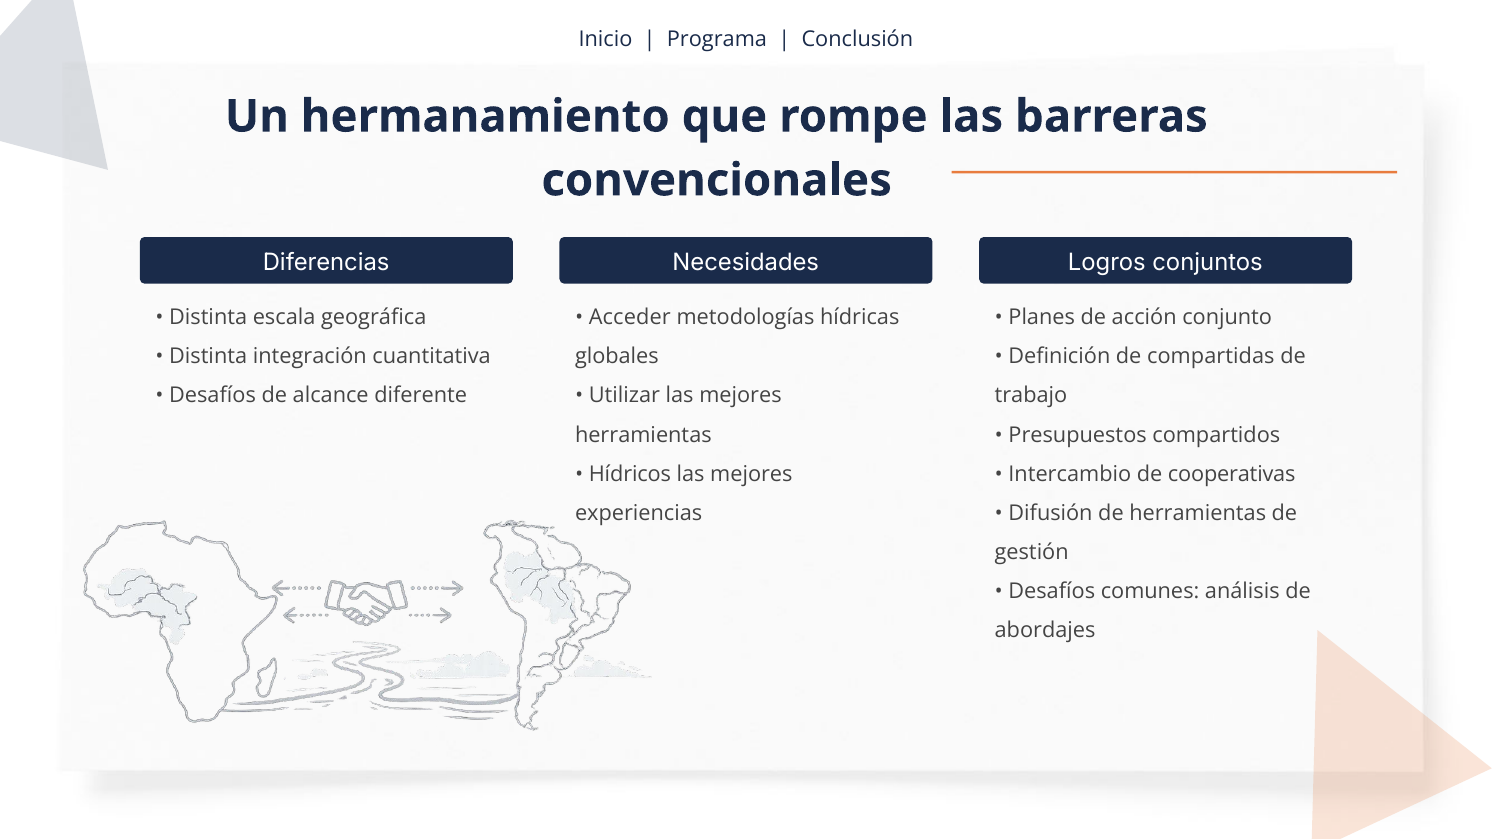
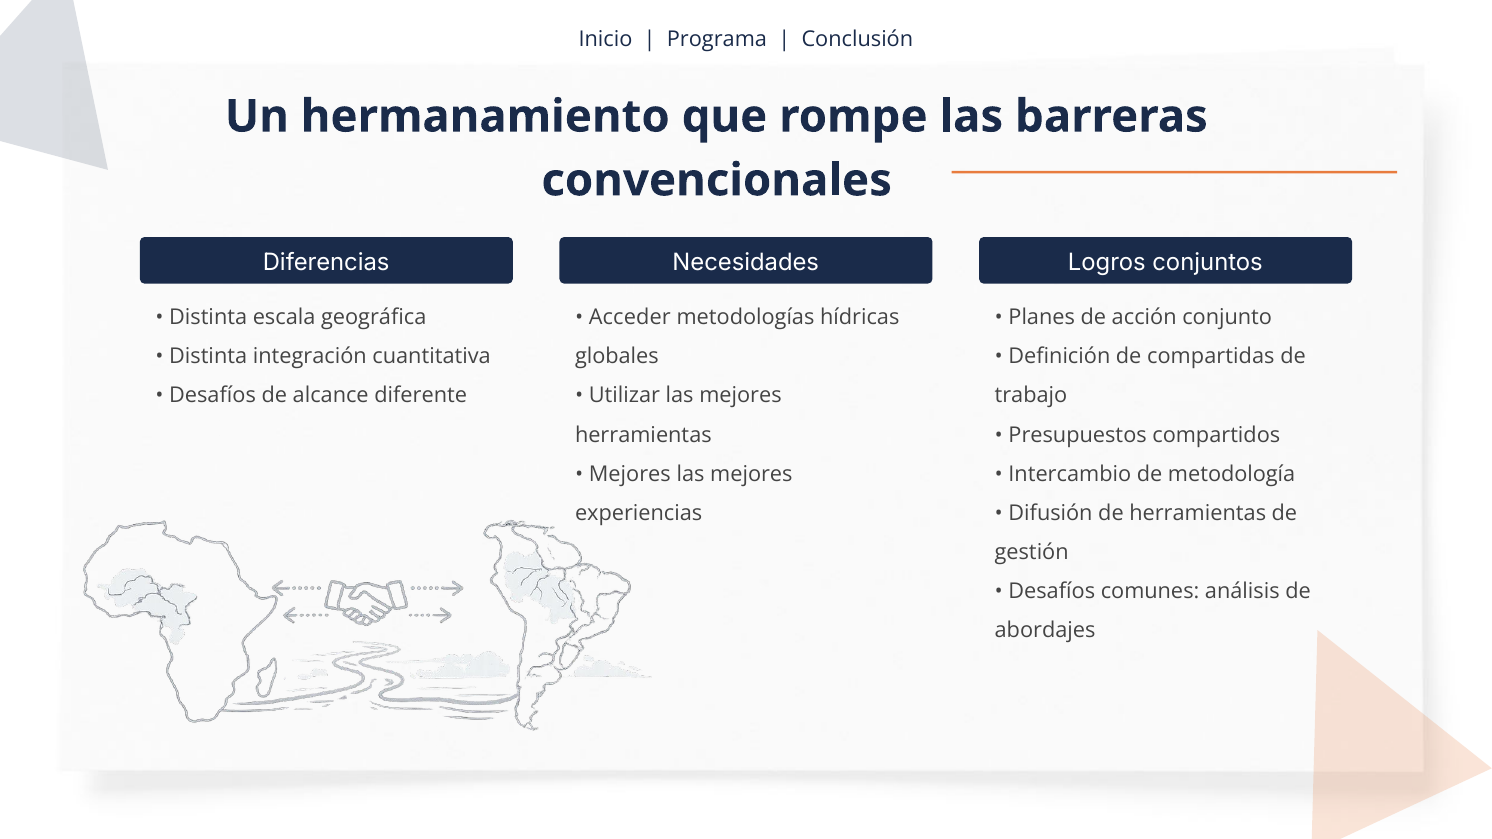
Hídricos at (630, 474): Hídricos -> Mejores
cooperativas: cooperativas -> metodología
